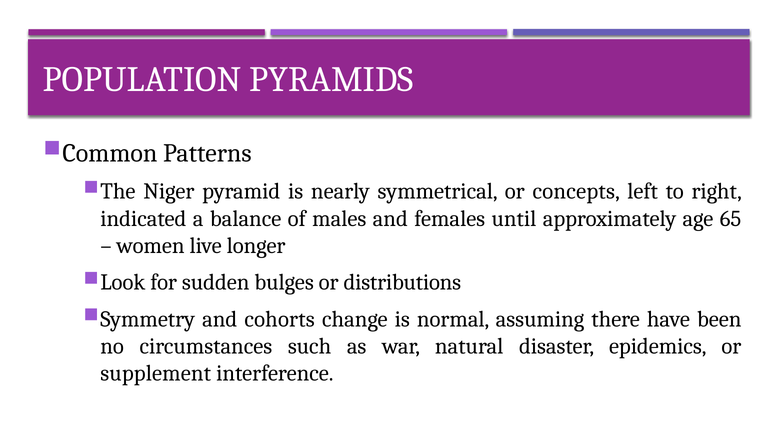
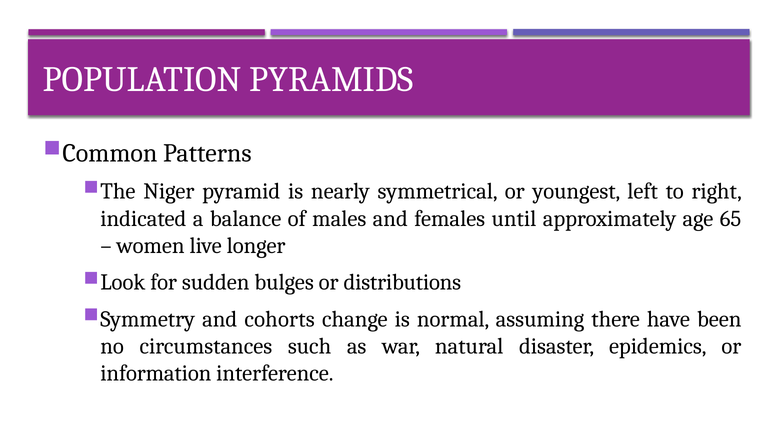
concepts: concepts -> youngest
supplement: supplement -> information
